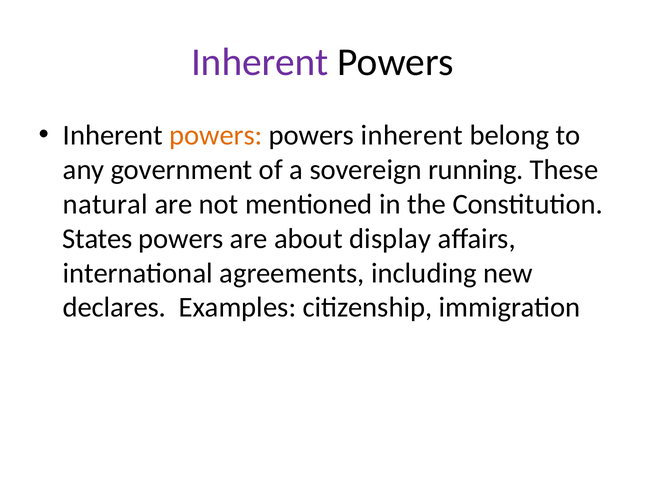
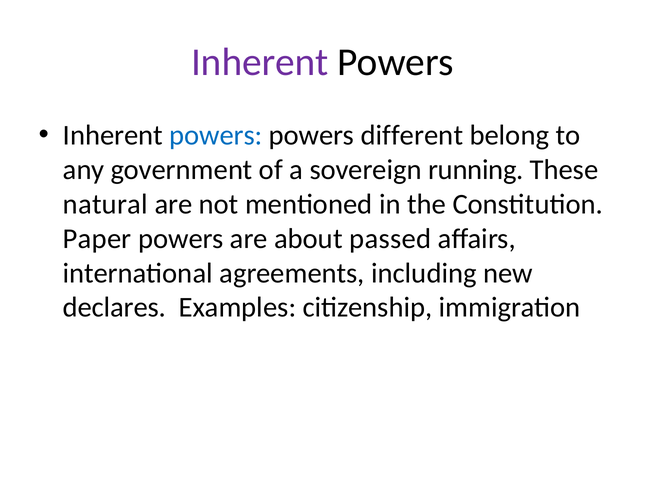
powers at (216, 135) colour: orange -> blue
powers inherent: inherent -> different
States: States -> Paper
display: display -> passed
